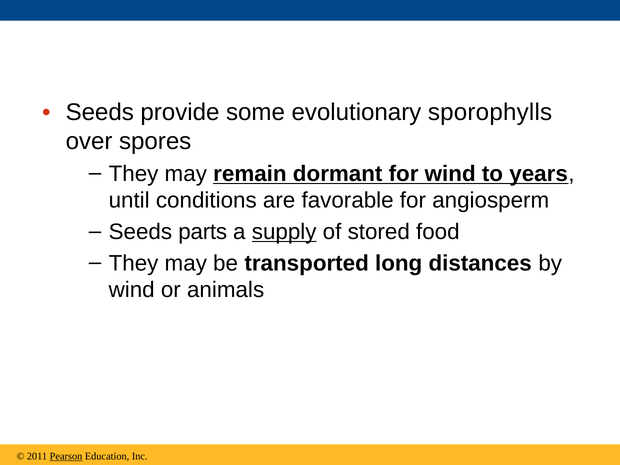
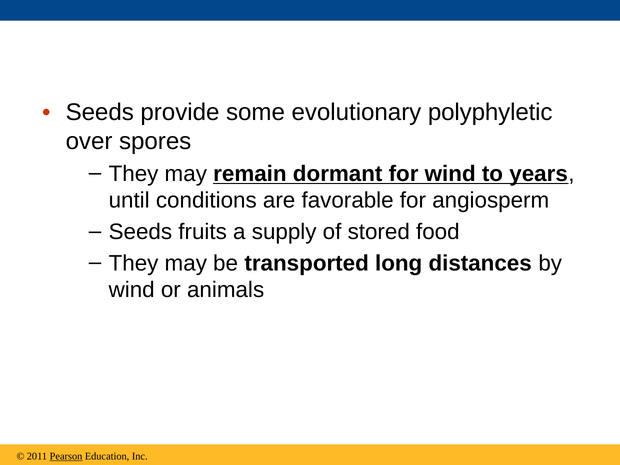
sporophylls: sporophylls -> polyphyletic
parts: parts -> fruits
supply underline: present -> none
